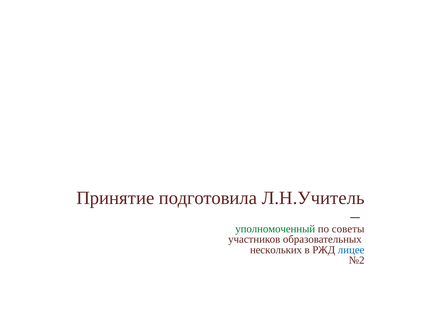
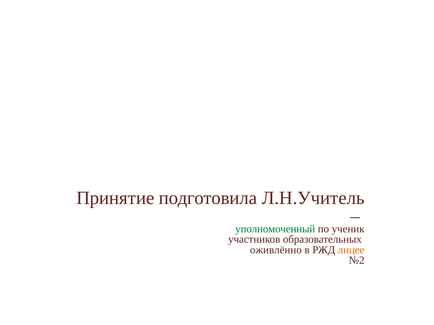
советы: советы -> ученик
нескольких: нескольких -> оживлённо
лицее colour: blue -> orange
